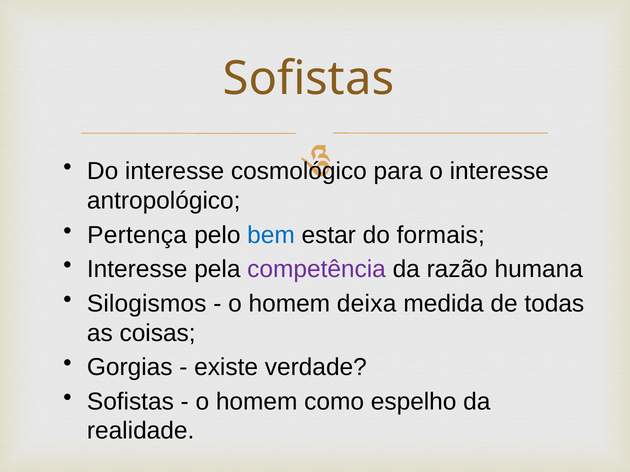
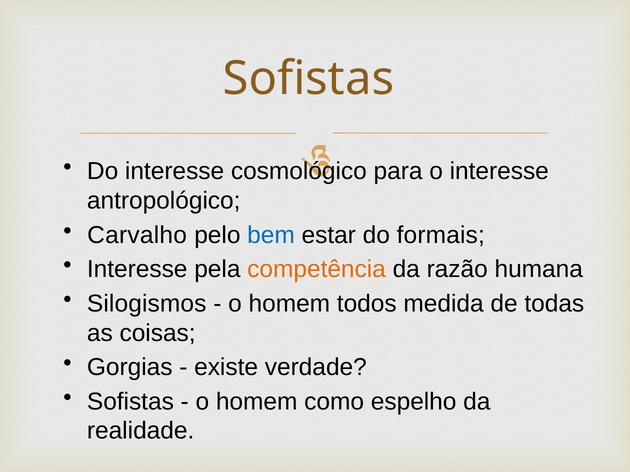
Pertença: Pertença -> Carvalho
competência colour: purple -> orange
deixa: deixa -> todos
